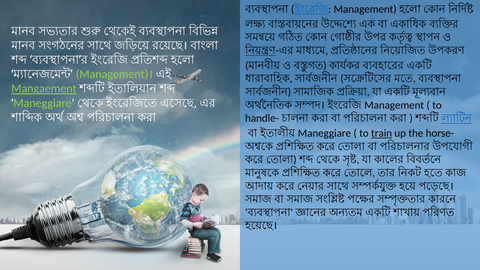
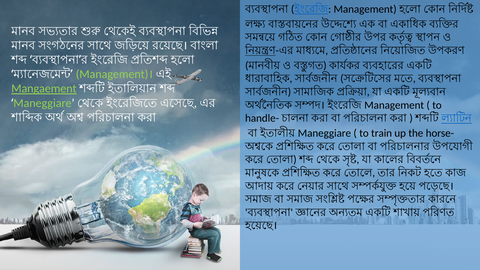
train underline: present -> none
